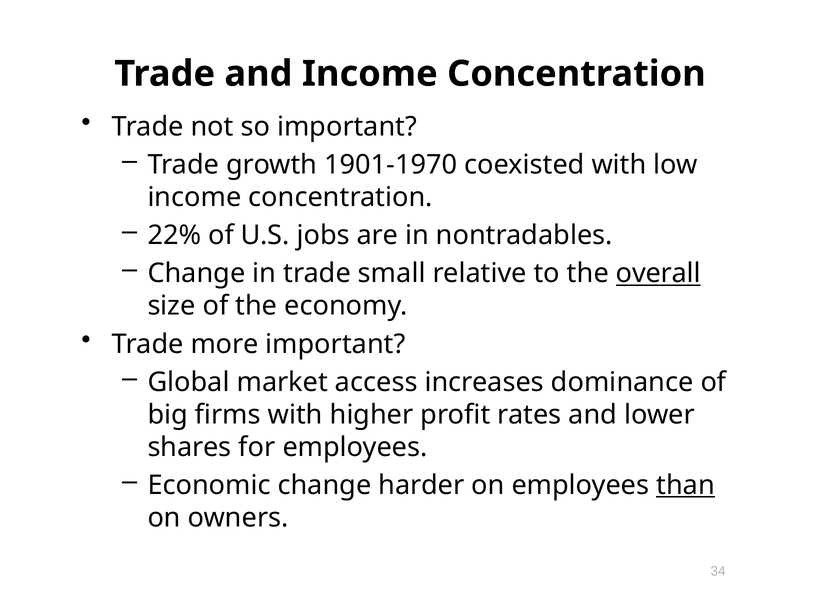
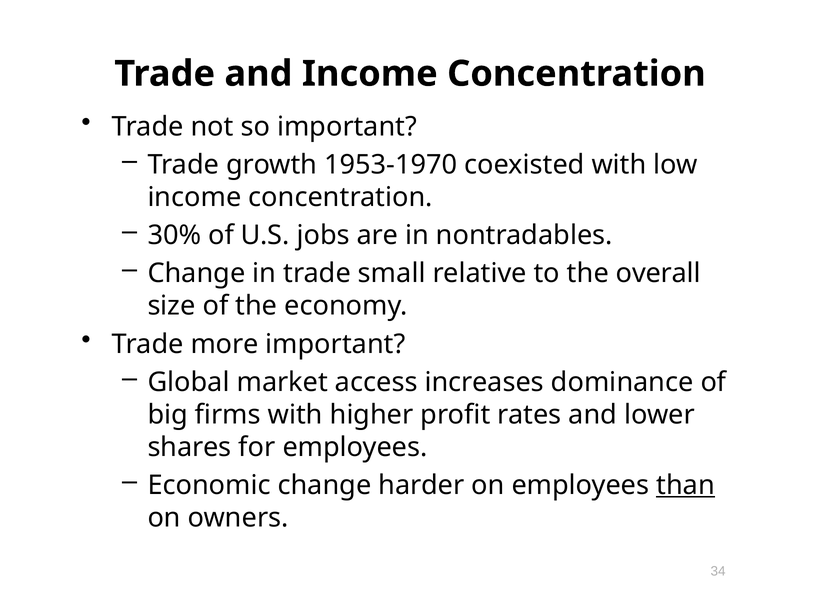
1901-1970: 1901-1970 -> 1953-1970
22%: 22% -> 30%
overall underline: present -> none
